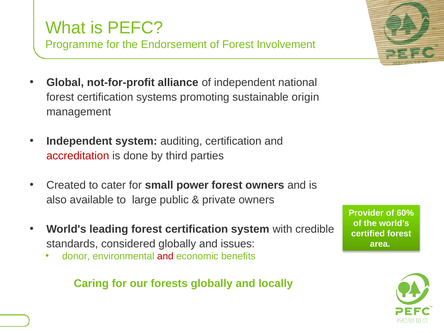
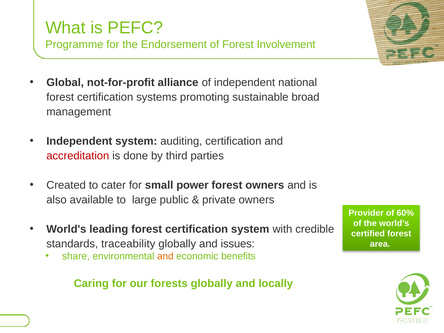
origin: origin -> broad
considered: considered -> traceability
donor: donor -> share
and at (165, 256) colour: red -> orange
